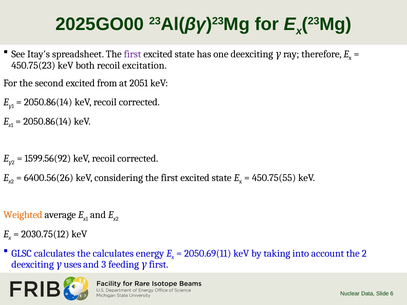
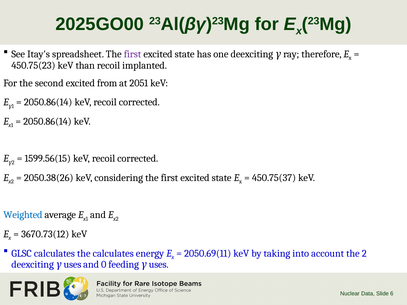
both: both -> than
excitation: excitation -> implanted
1599.56(92: 1599.56(92 -> 1599.56(15
6400.56(26: 6400.56(26 -> 2050.38(26
450.75(55: 450.75(55 -> 450.75(37
Weighted colour: orange -> blue
2030.75(12: 2030.75(12 -> 3670.73(12
3: 3 -> 0
feeding γ first: first -> uses
